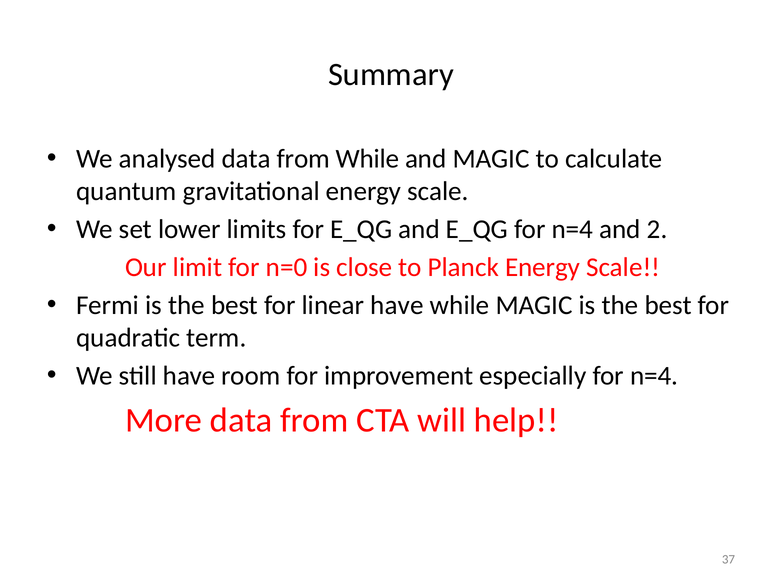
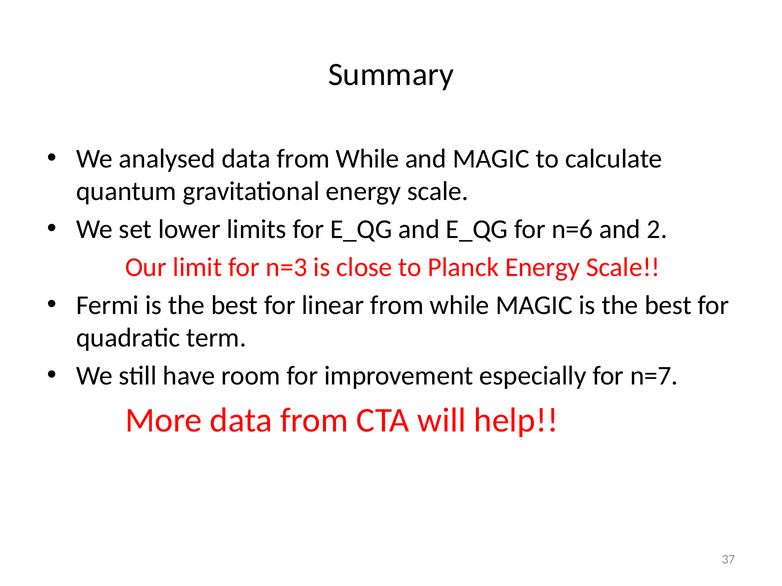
E_QG for n=4: n=4 -> n=6
n=0: n=0 -> n=3
linear have: have -> from
especially for n=4: n=4 -> n=7
